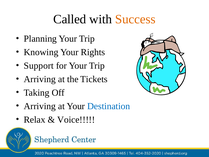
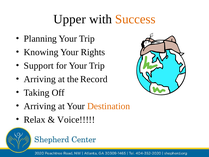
Called: Called -> Upper
Tickets: Tickets -> Record
Destination colour: blue -> orange
